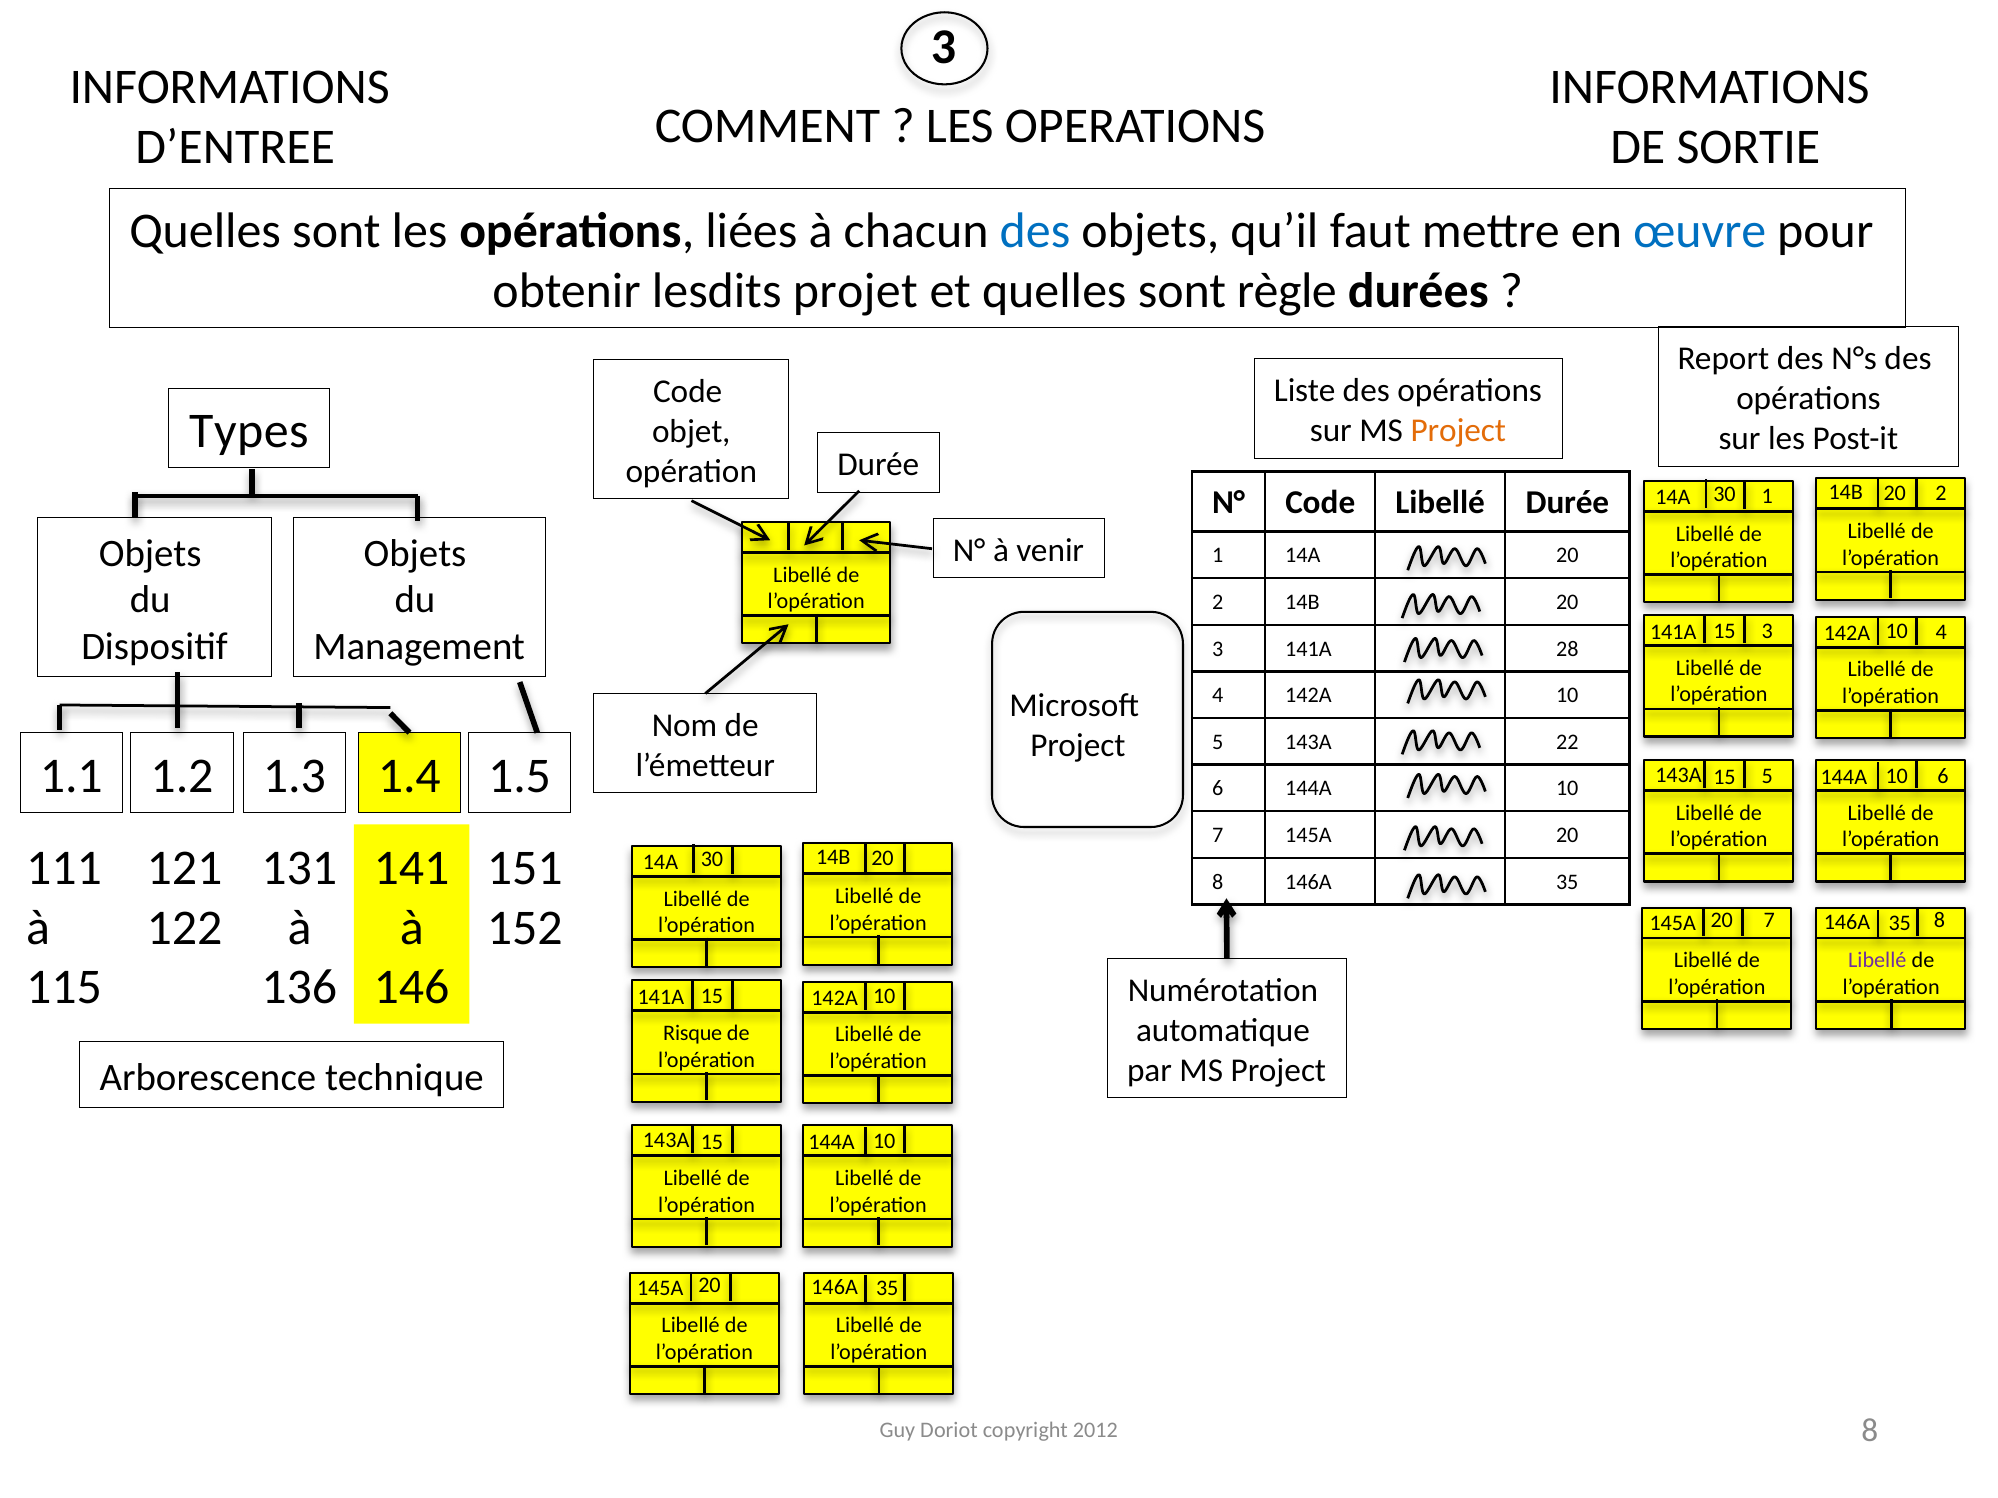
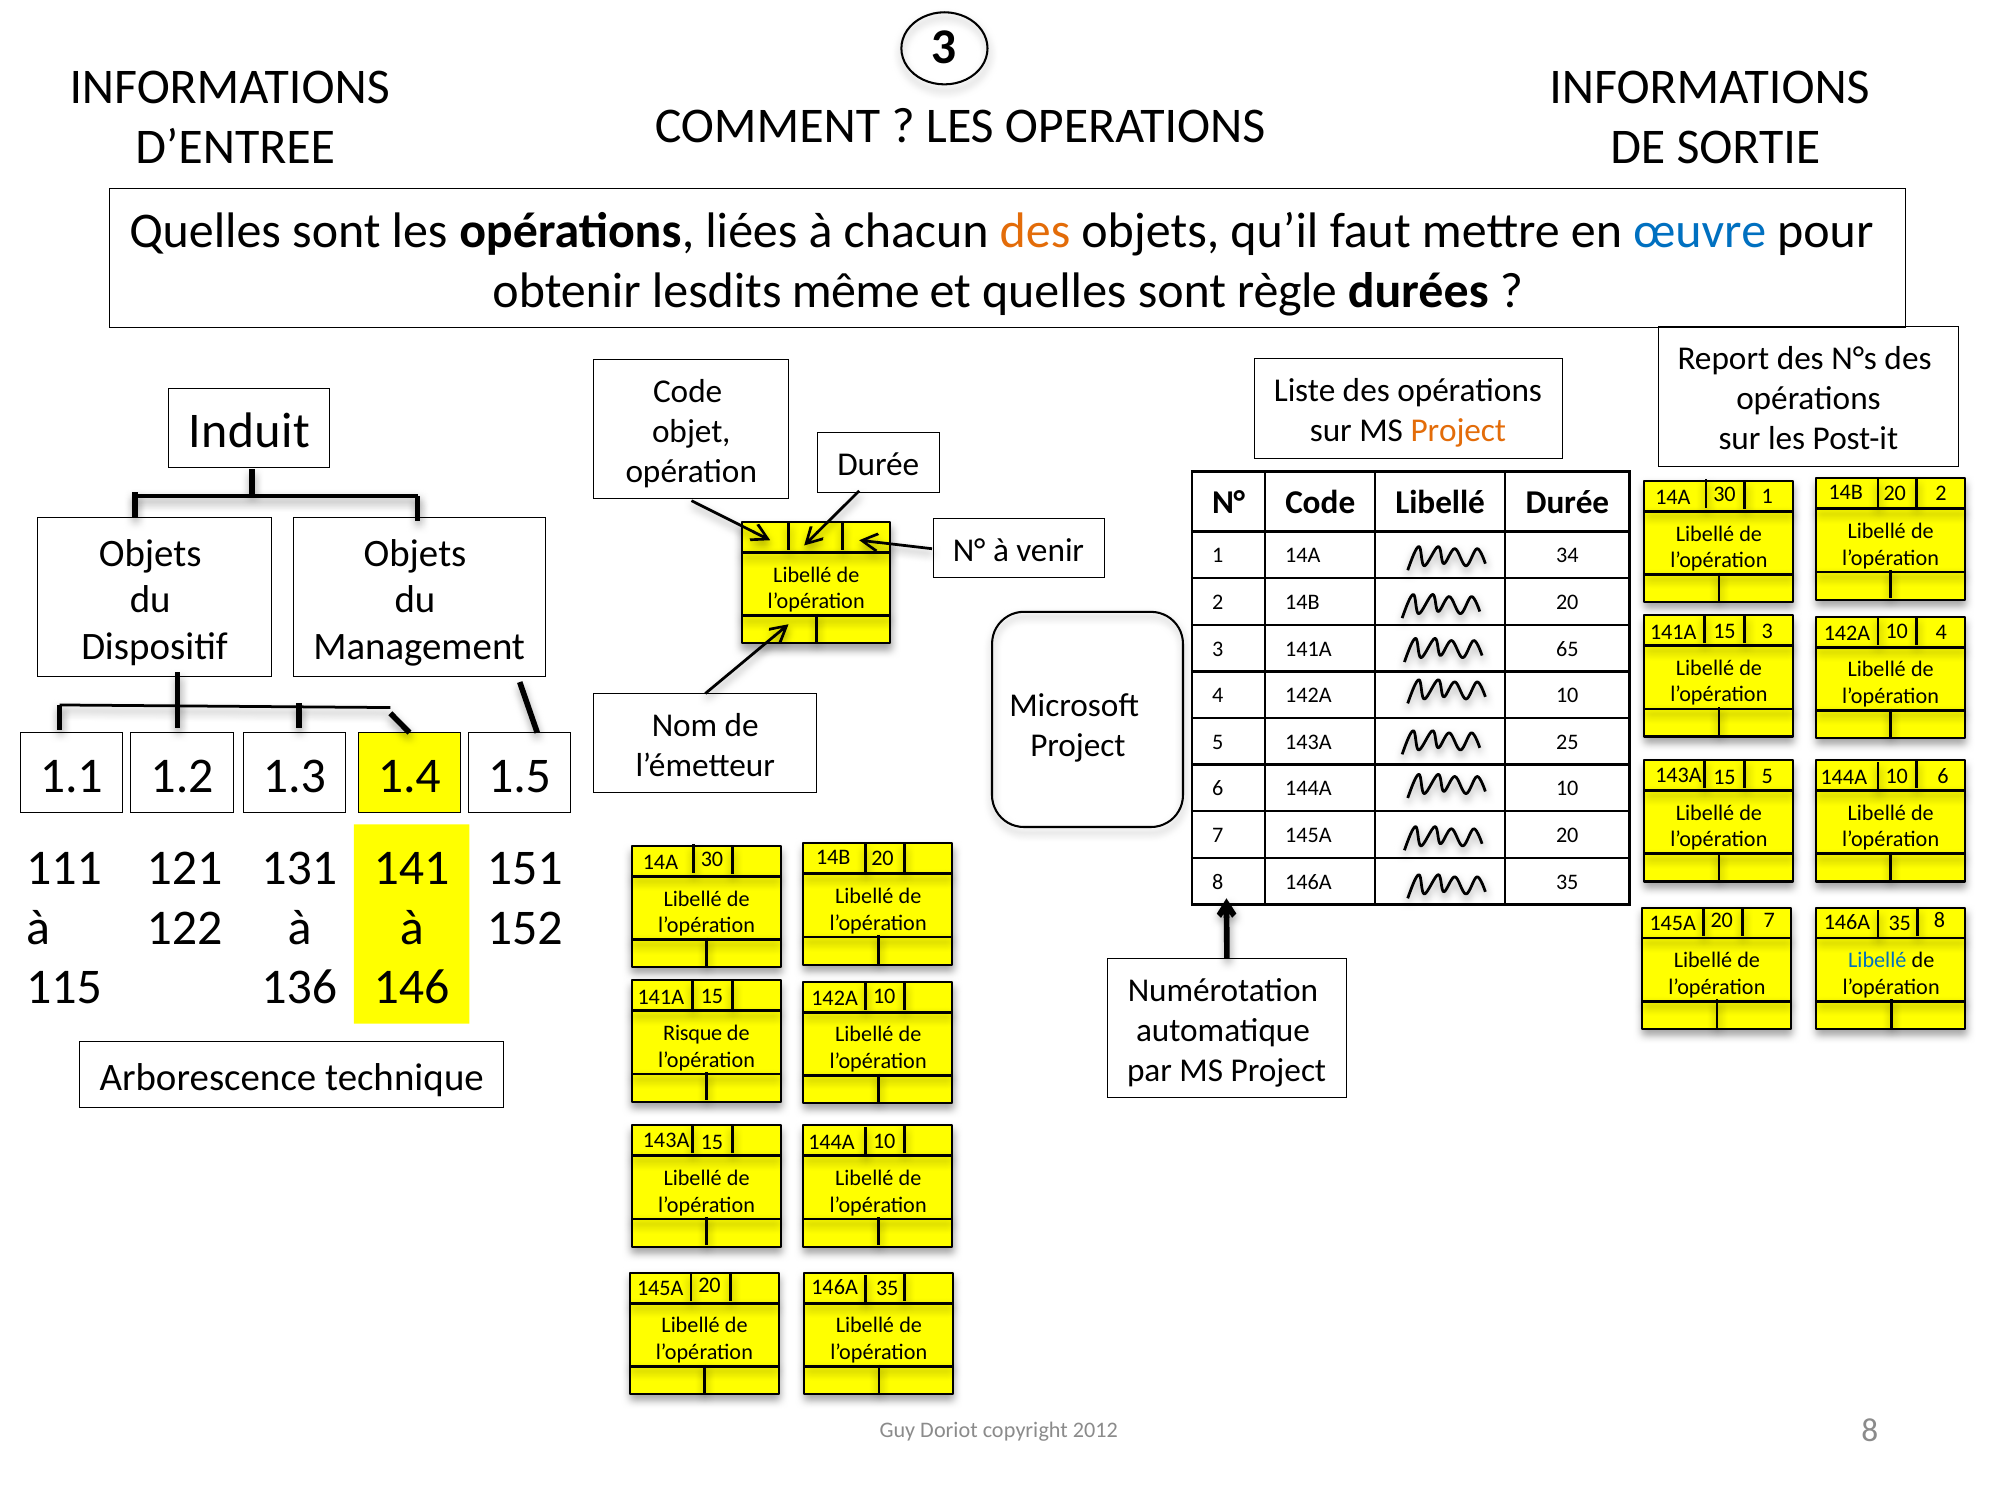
des at (1035, 232) colour: blue -> orange
projet: projet -> même
Types: Types -> Induit
14A 20: 20 -> 34
28: 28 -> 65
22: 22 -> 25
Libellé at (1877, 961) colour: purple -> blue
